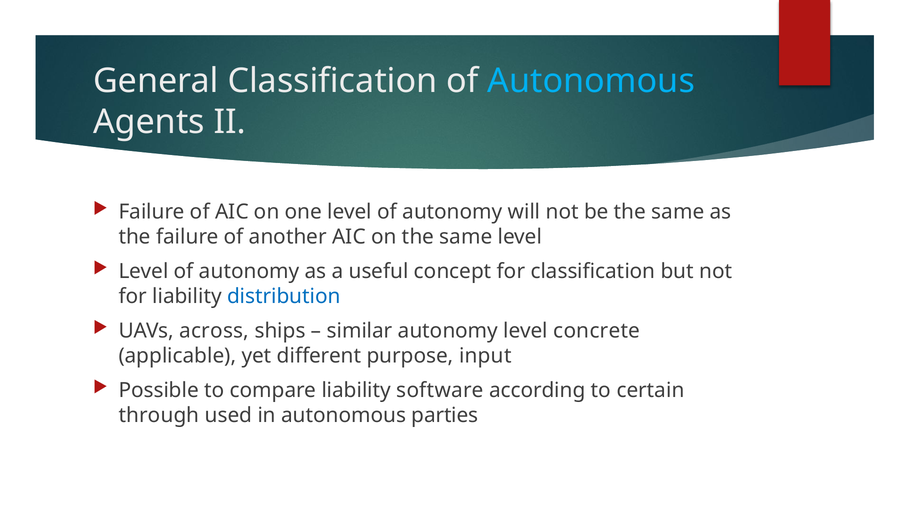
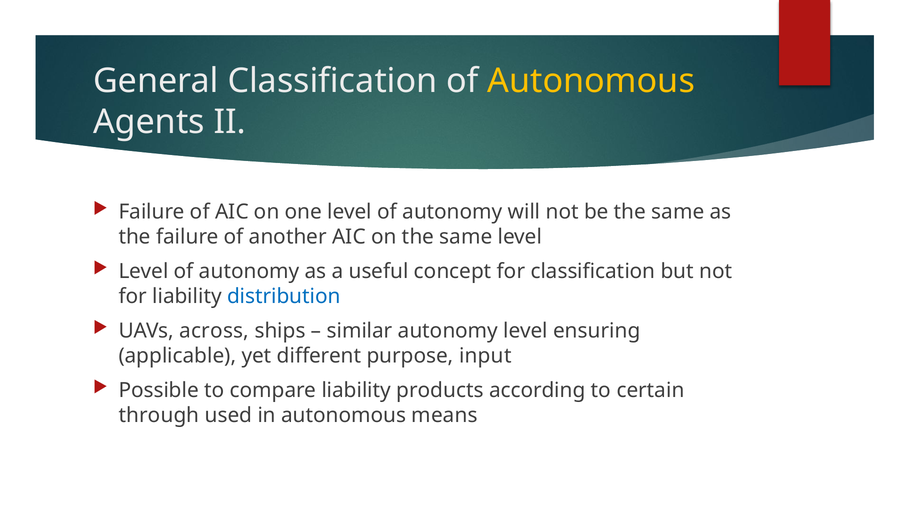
Autonomous at (591, 81) colour: light blue -> yellow
concrete: concrete -> ensuring
software: software -> products
parties: parties -> means
